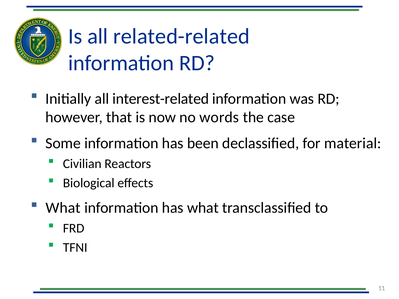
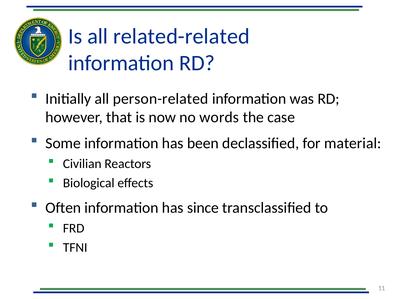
interest-related: interest-related -> person-related
What at (63, 208): What -> Often
has what: what -> since
